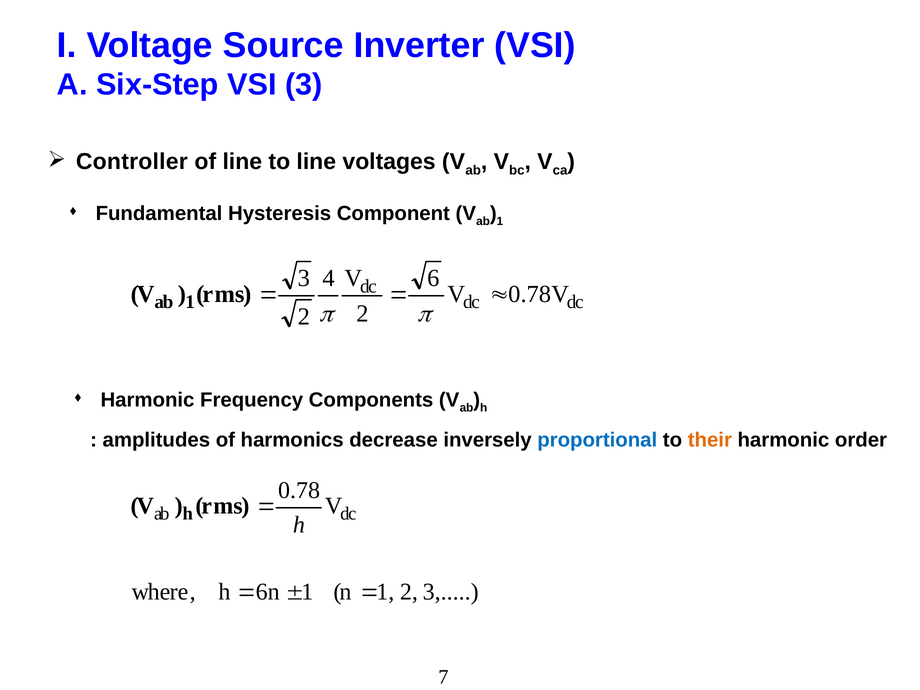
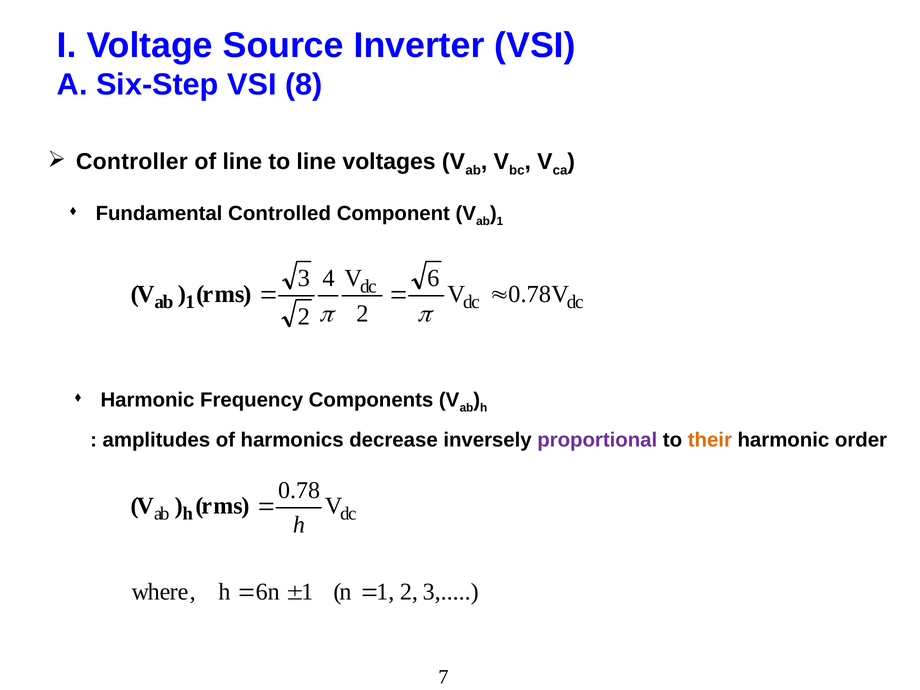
VSI 3: 3 -> 8
Hysteresis: Hysteresis -> Controlled
proportional colour: blue -> purple
